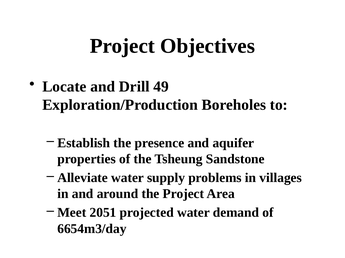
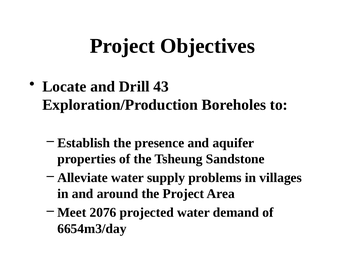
49: 49 -> 43
2051: 2051 -> 2076
